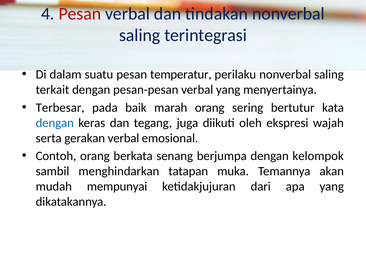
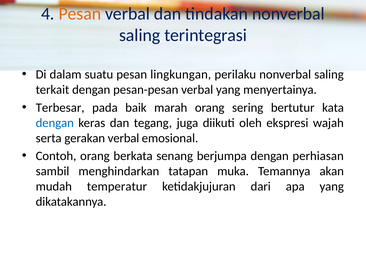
Pesan at (80, 14) colour: red -> orange
temperatur: temperatur -> lingkungan
kelompok: kelompok -> perhiasan
mempunyai: mempunyai -> temperatur
